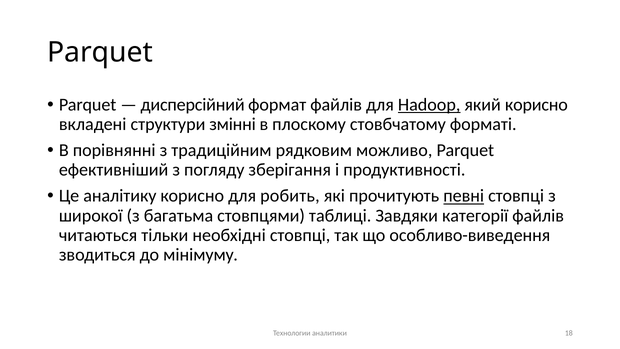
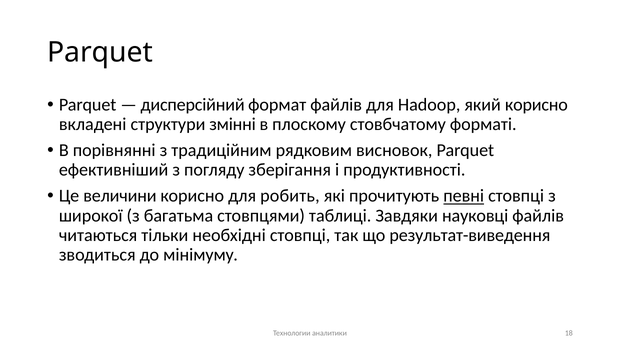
Hadoop underline: present -> none
можливо: можливо -> висновок
аналітику: аналітику -> величини
категорії: категорії -> науковці
особливо-виведення: особливо-виведення -> результат-виведення
